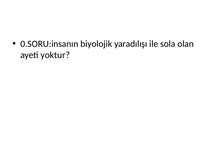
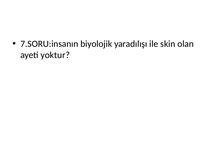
0.SORU:insanın: 0.SORU:insanın -> 7.SORU:insanın
sola: sola -> skin
